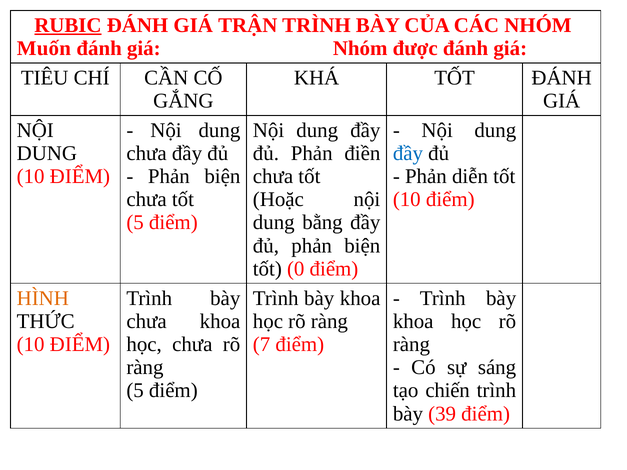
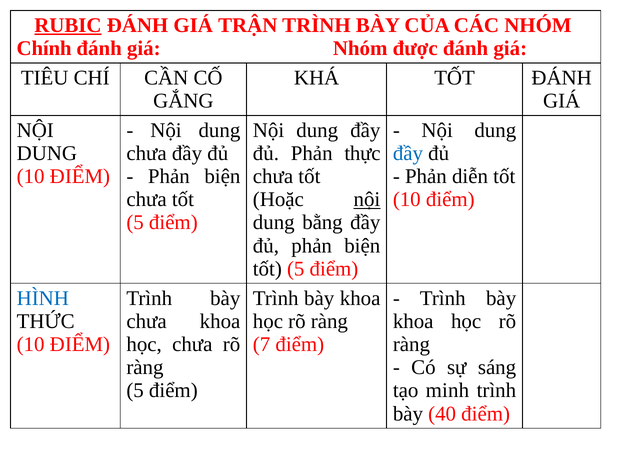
Muốn: Muốn -> Chính
điền: điền -> thực
nội at (367, 200) underline: none -> present
0 at (296, 269): 0 -> 5
HÌNH colour: orange -> blue
chiến: chiến -> minh
39: 39 -> 40
